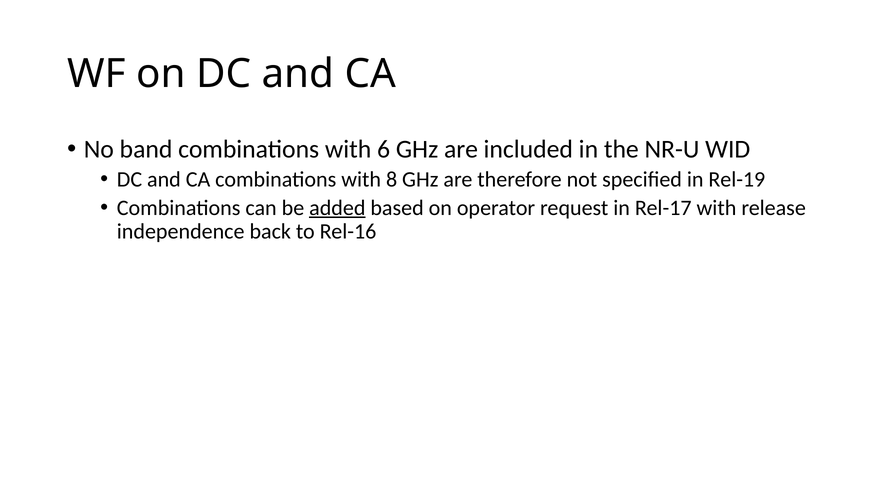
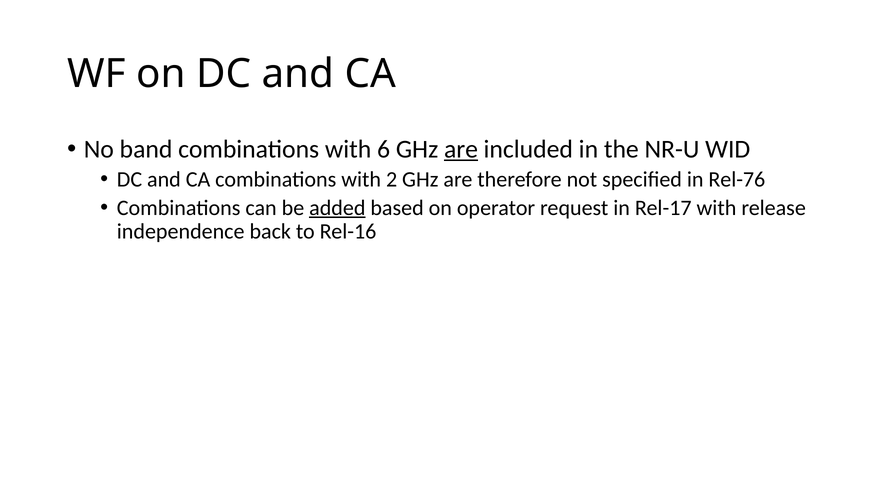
are at (461, 149) underline: none -> present
8: 8 -> 2
Rel-19: Rel-19 -> Rel-76
